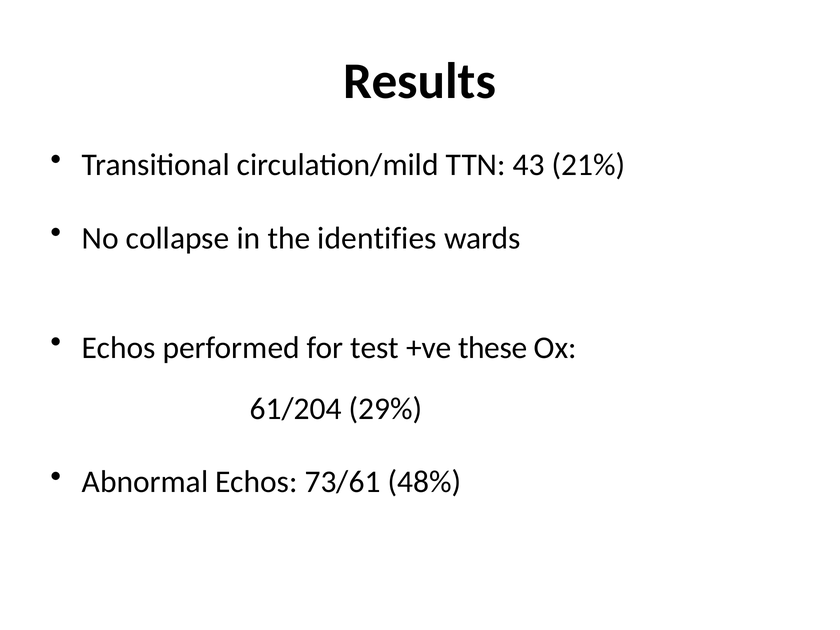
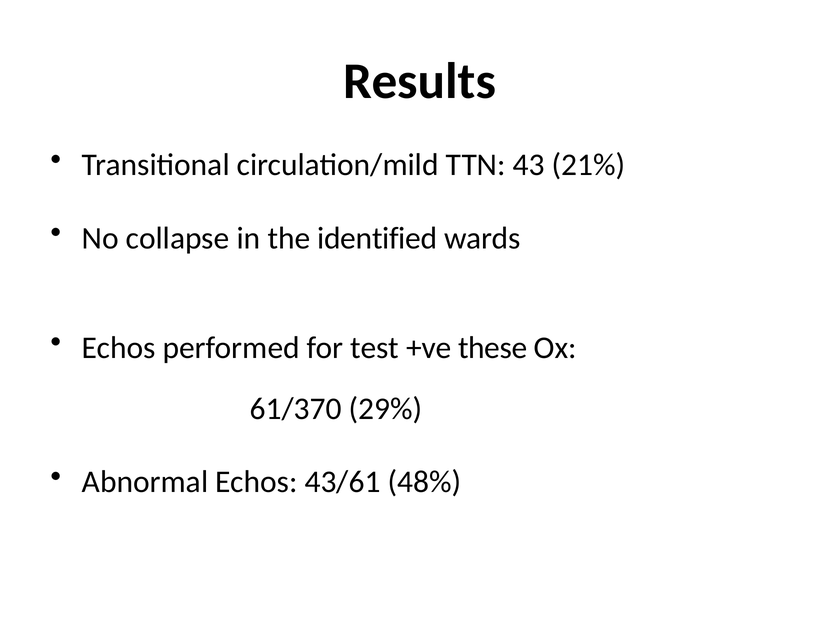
identifies: identifies -> identified
61/204: 61/204 -> 61/370
73/61: 73/61 -> 43/61
